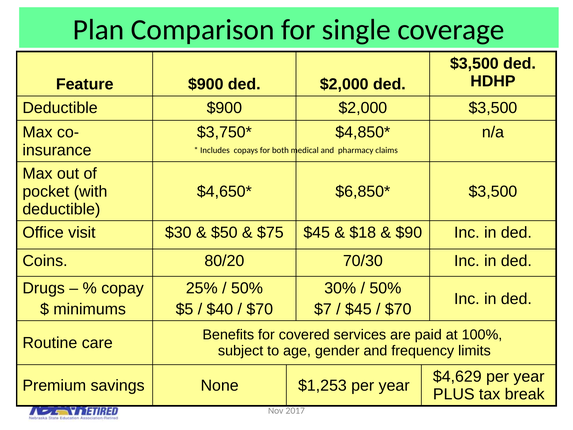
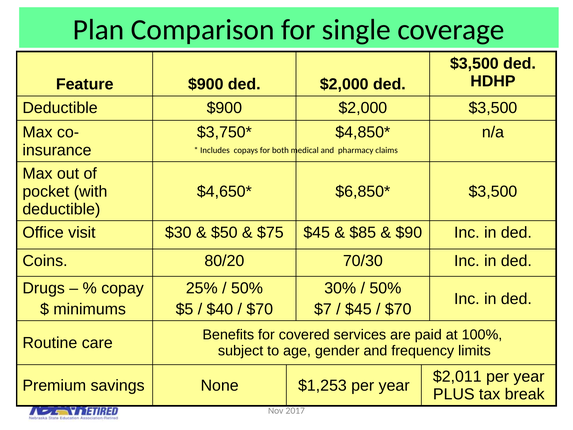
$18: $18 -> $85
$4,629: $4,629 -> $2,011
